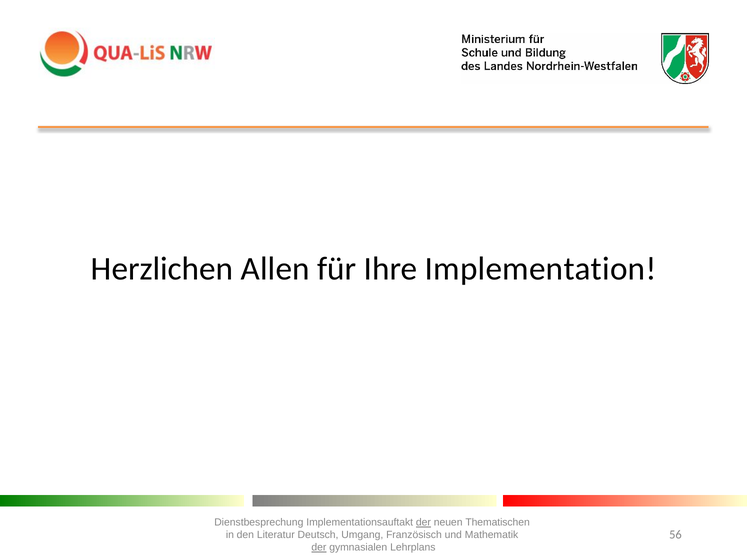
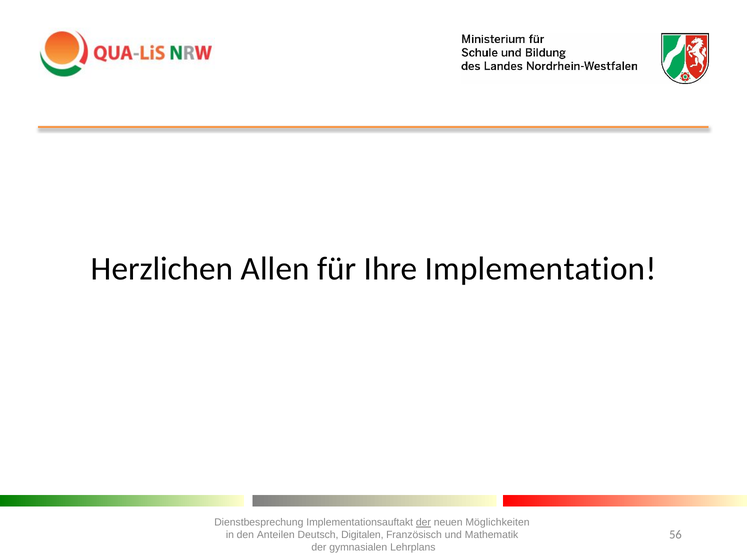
Thematischen: Thematischen -> Möglichkeiten
Literatur: Literatur -> Anteilen
Umgang: Umgang -> Digitalen
der at (319, 548) underline: present -> none
